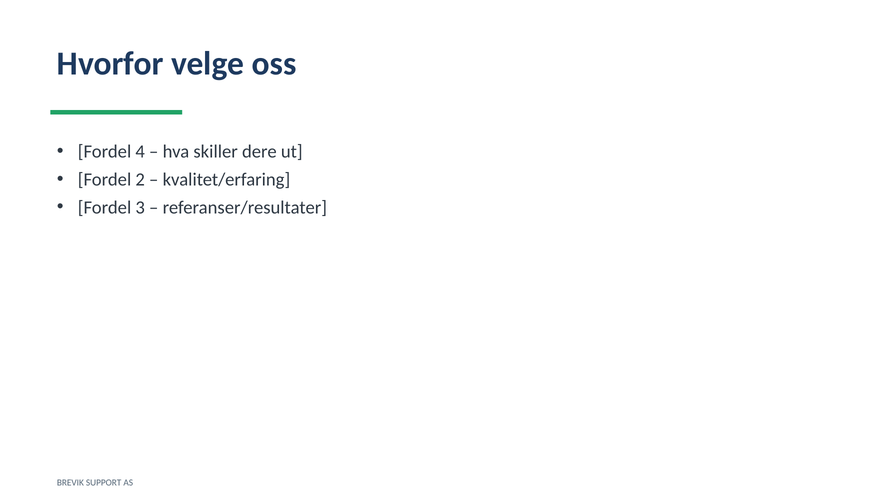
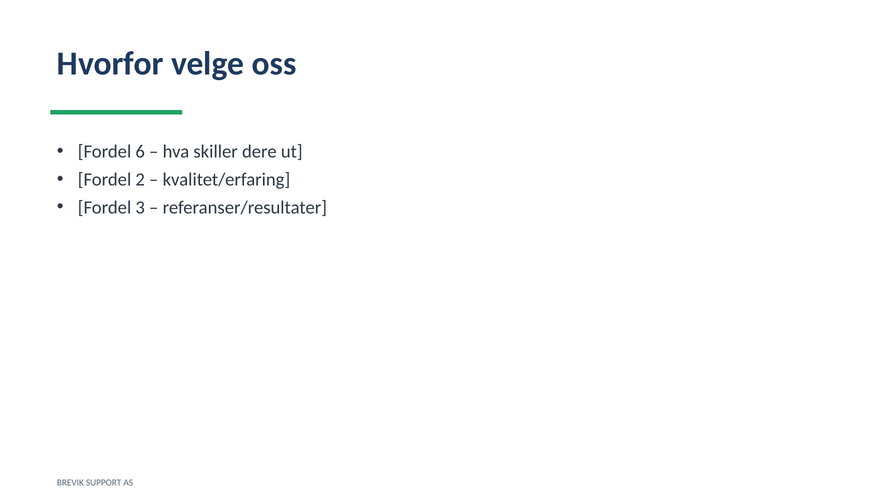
4: 4 -> 6
